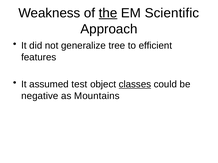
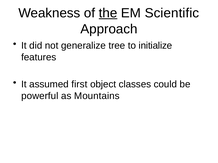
efficient: efficient -> initialize
test: test -> first
classes underline: present -> none
negative: negative -> powerful
